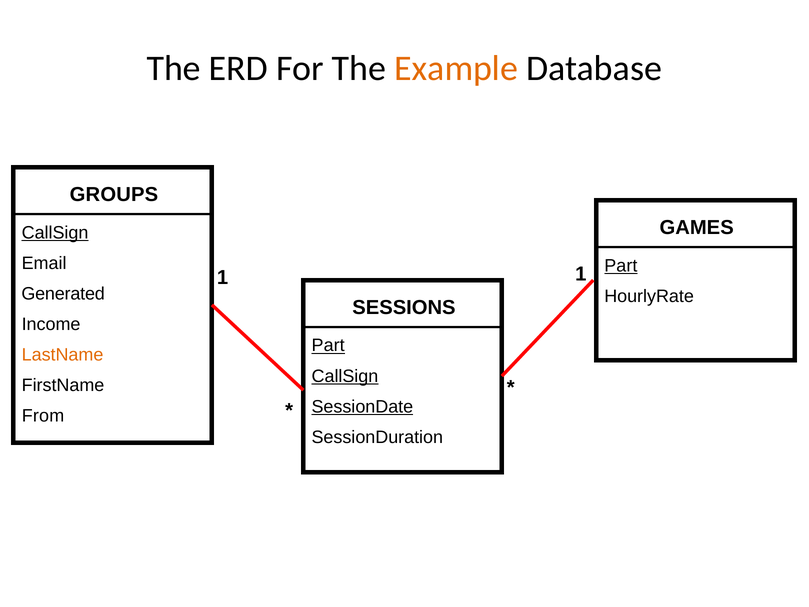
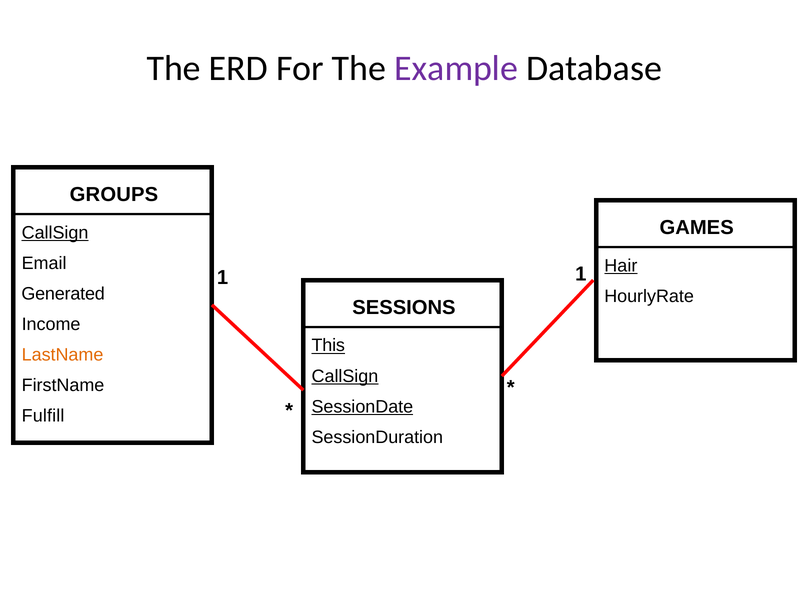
Example colour: orange -> purple
Part at (621, 266): Part -> Hair
Part at (328, 345): Part -> This
From: From -> Fulfill
